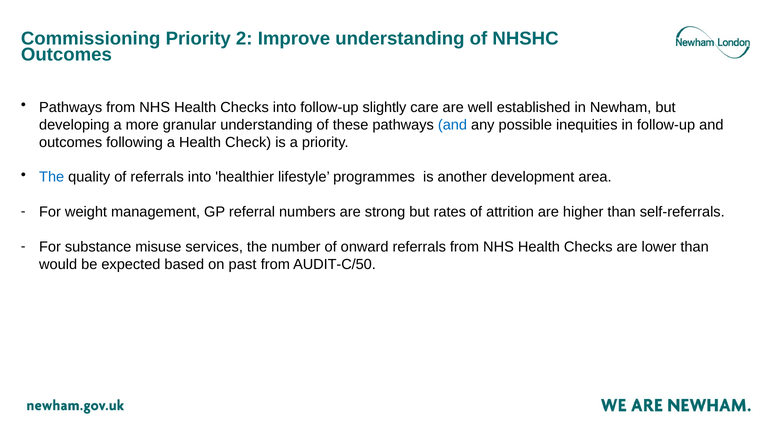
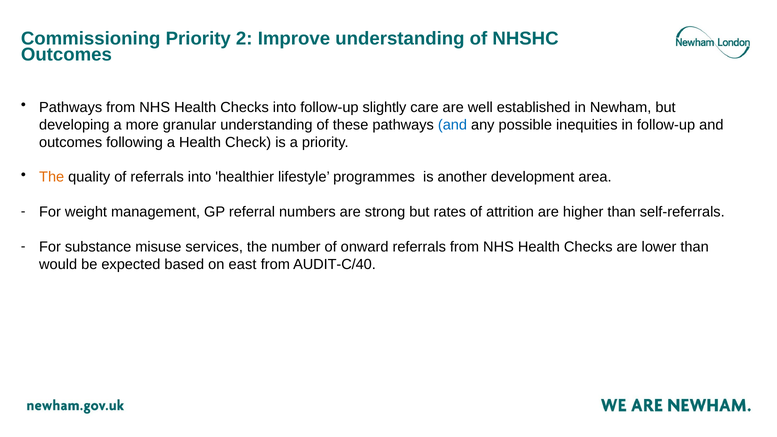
The at (52, 177) colour: blue -> orange
past: past -> east
AUDIT-C/50: AUDIT-C/50 -> AUDIT-C/40
